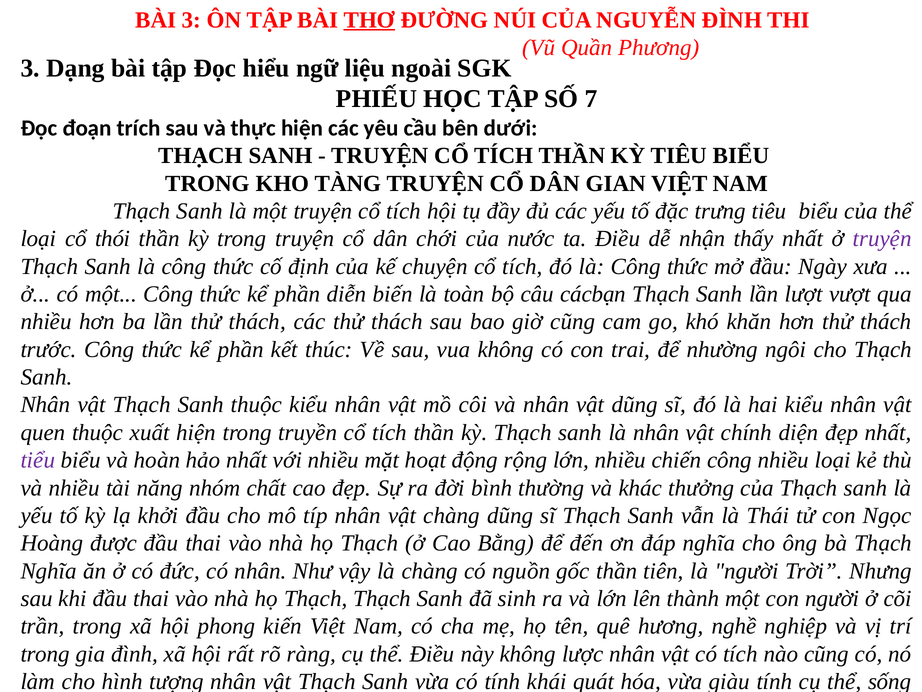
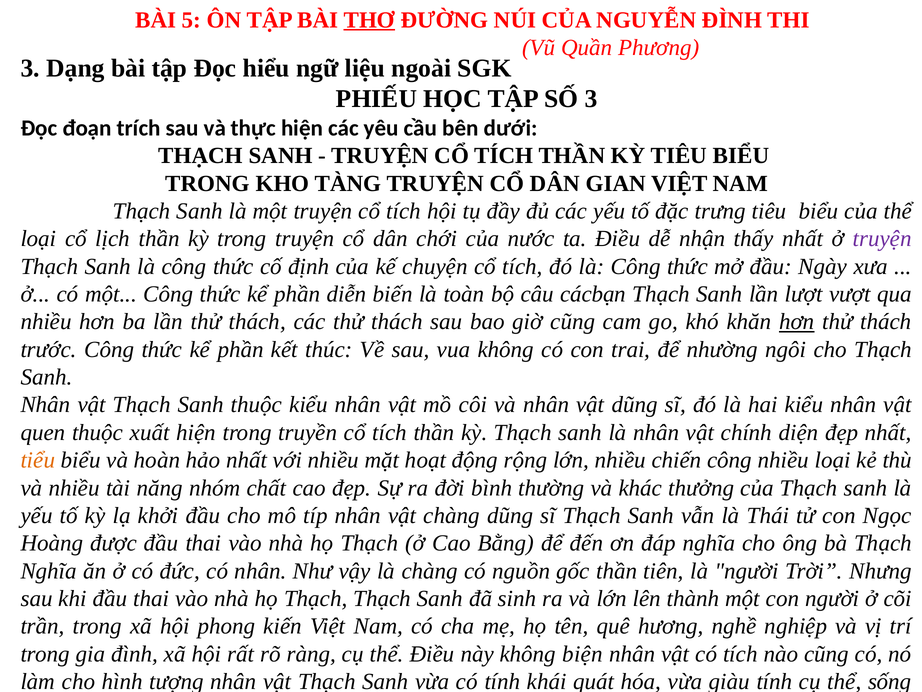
BÀI 3: 3 -> 5
SỐ 7: 7 -> 3
thói: thói -> lịch
hơn at (797, 322) underline: none -> present
tiểu colour: purple -> orange
lược: lược -> biện
